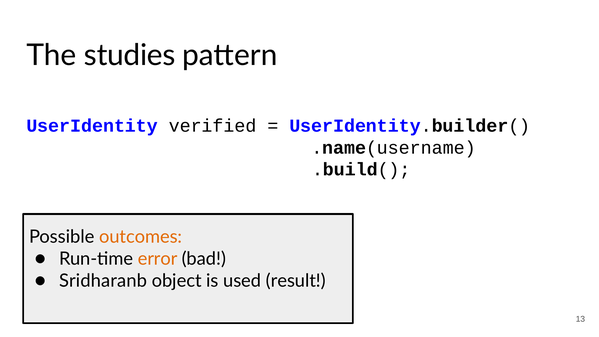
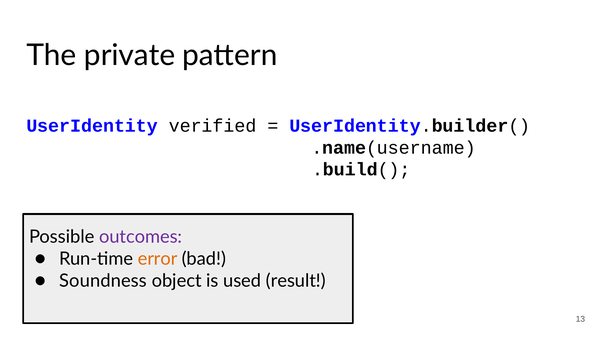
studies: studies -> private
outcomes colour: orange -> purple
Sridharanb: Sridharanb -> Soundness
